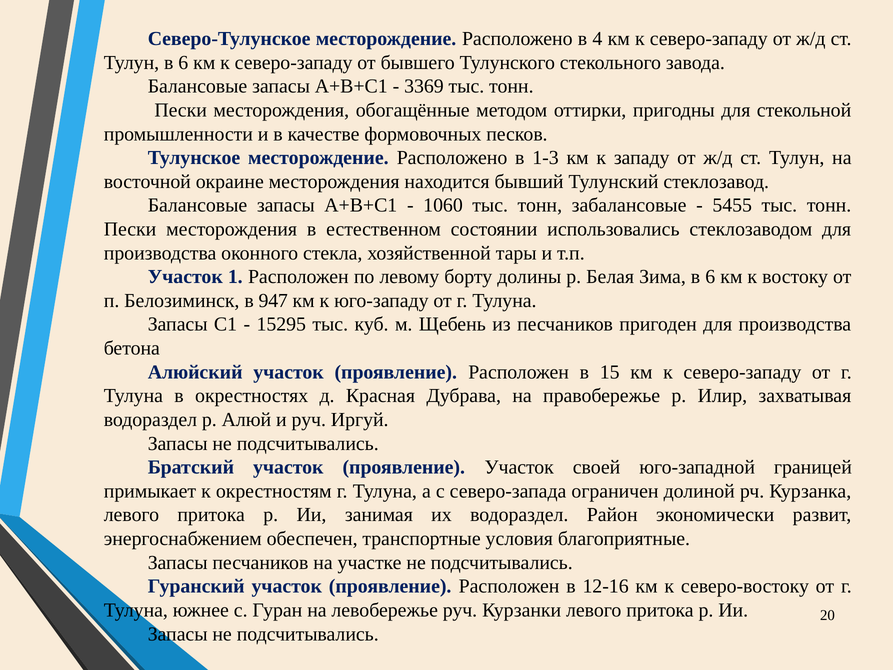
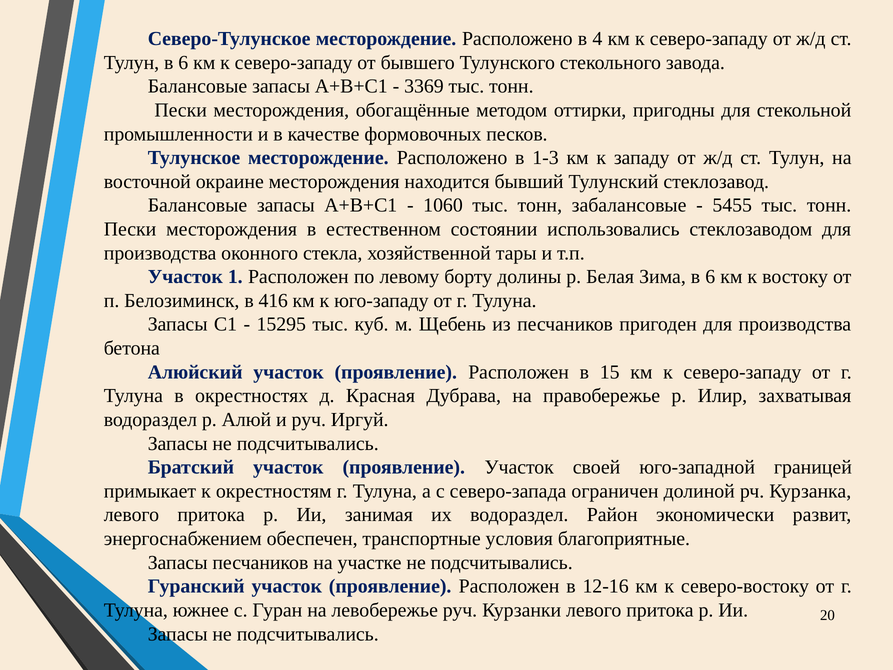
947: 947 -> 416
